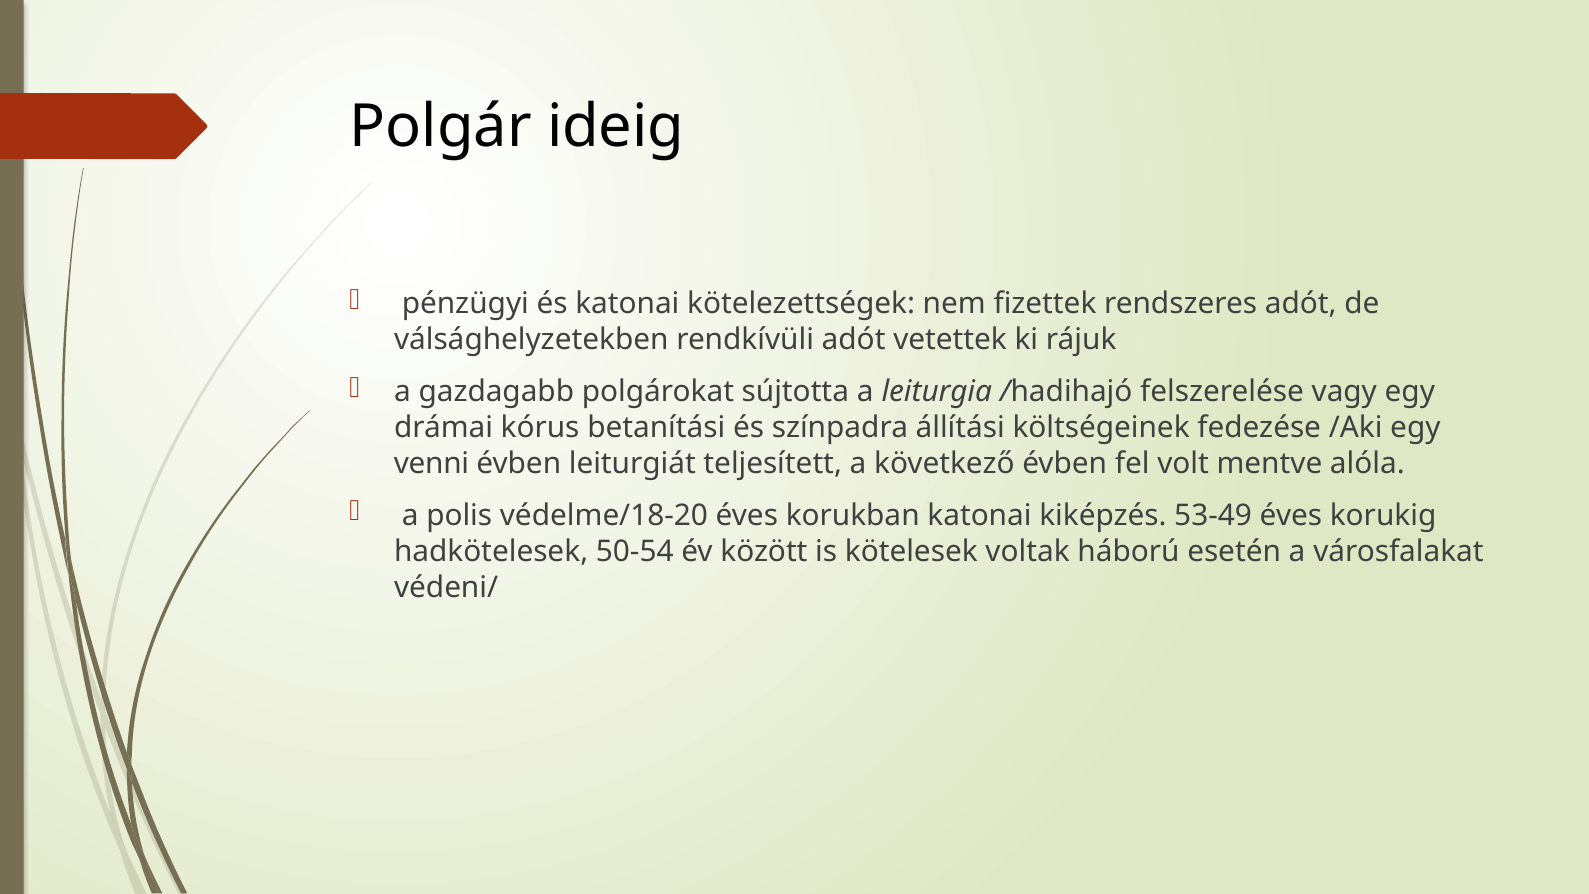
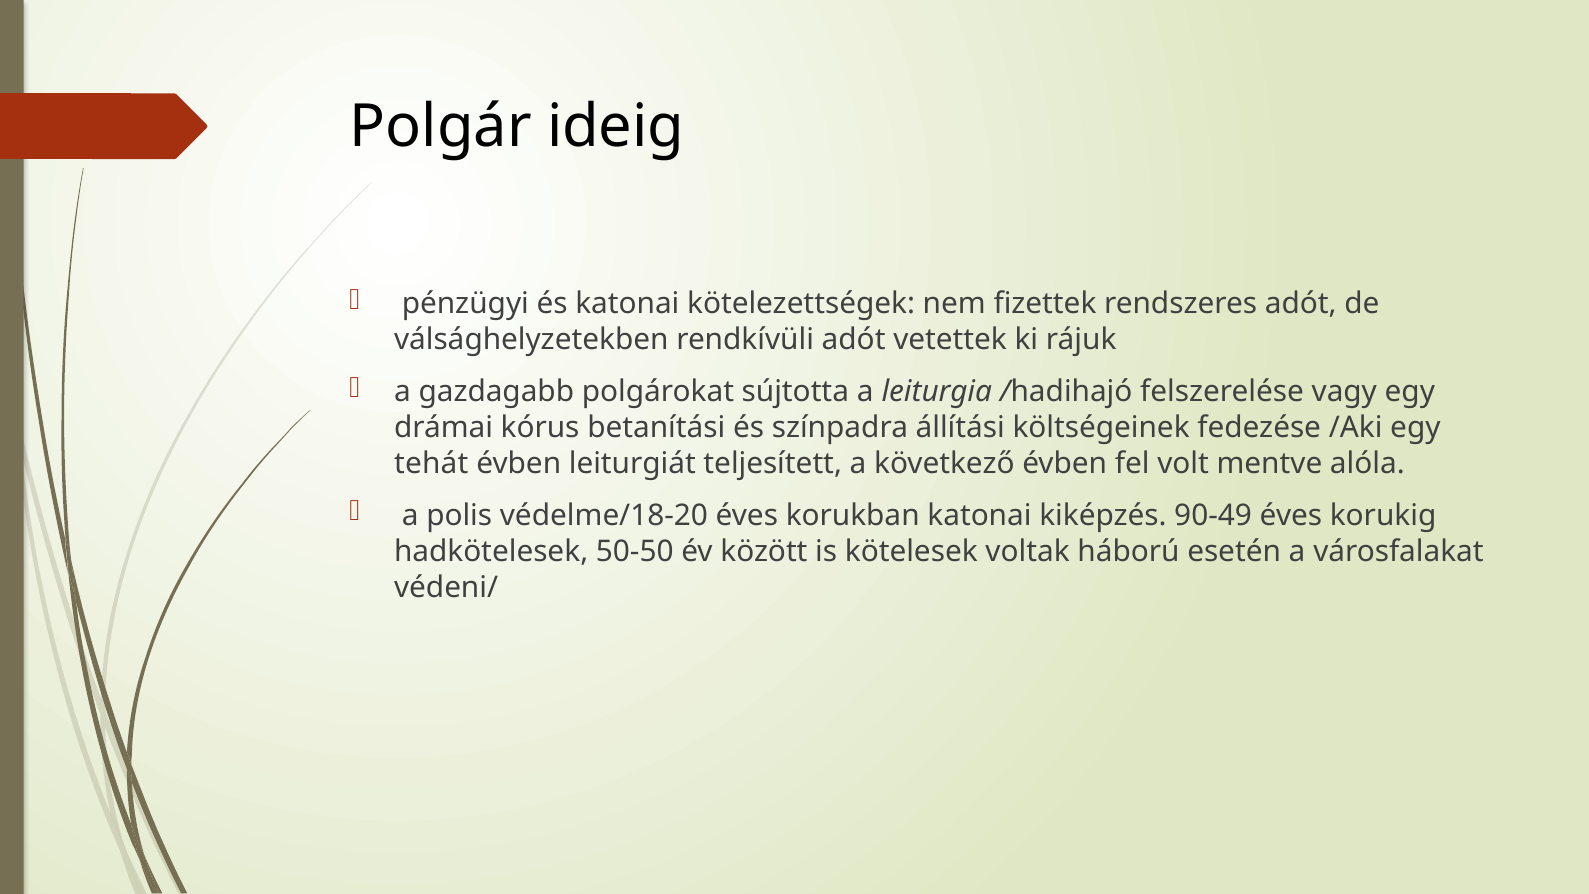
venni: venni -> tehát
53-49: 53-49 -> 90-49
50-54: 50-54 -> 50-50
